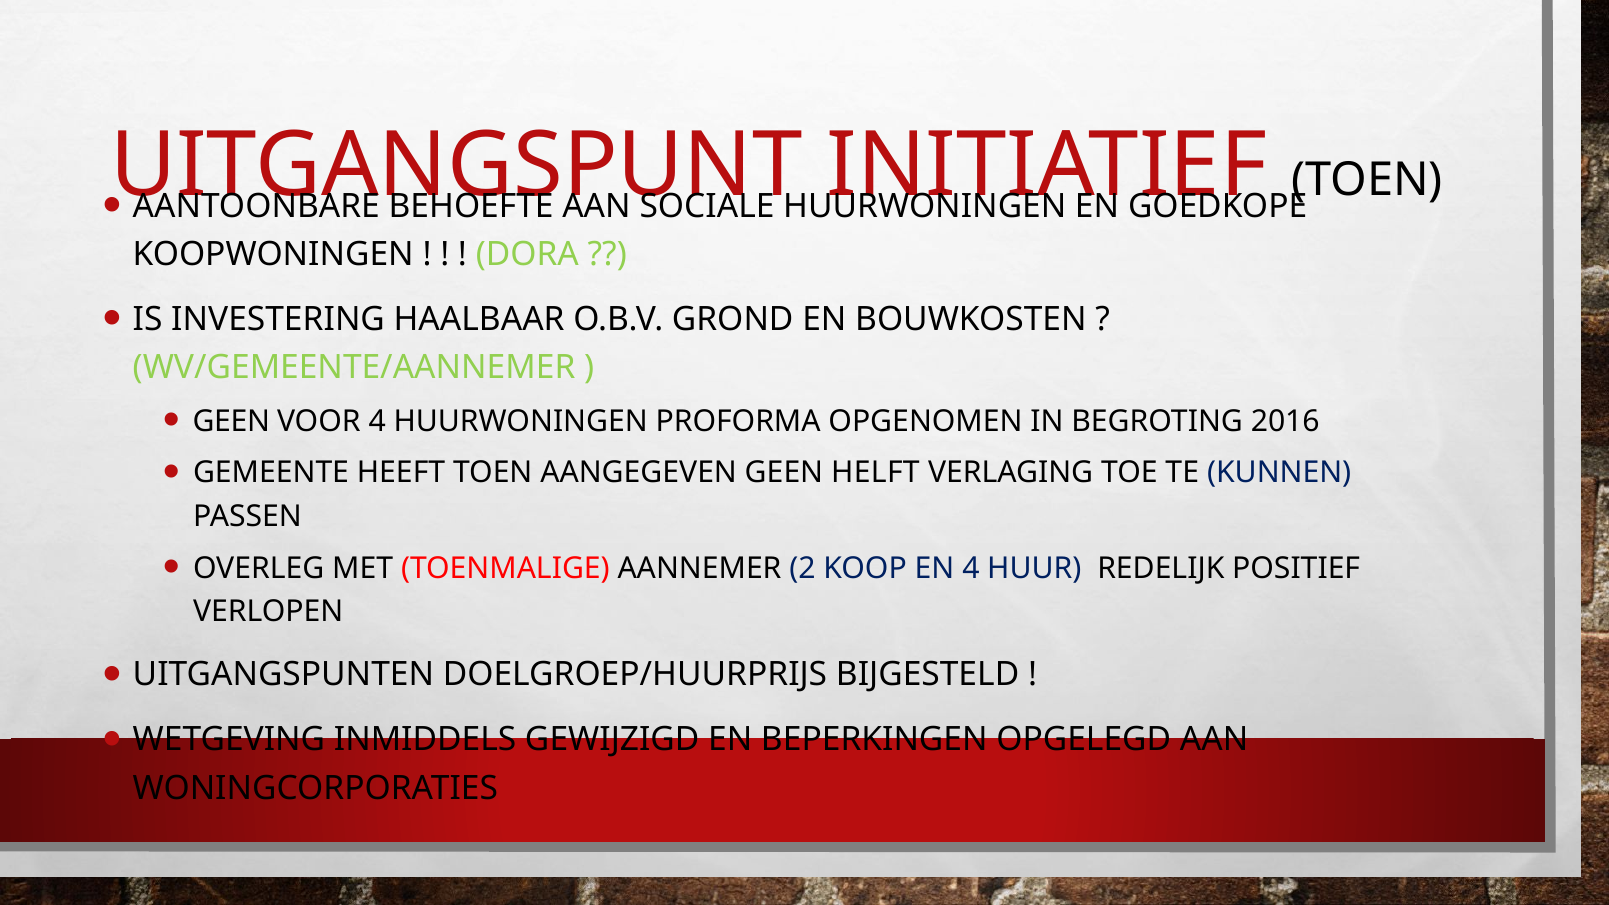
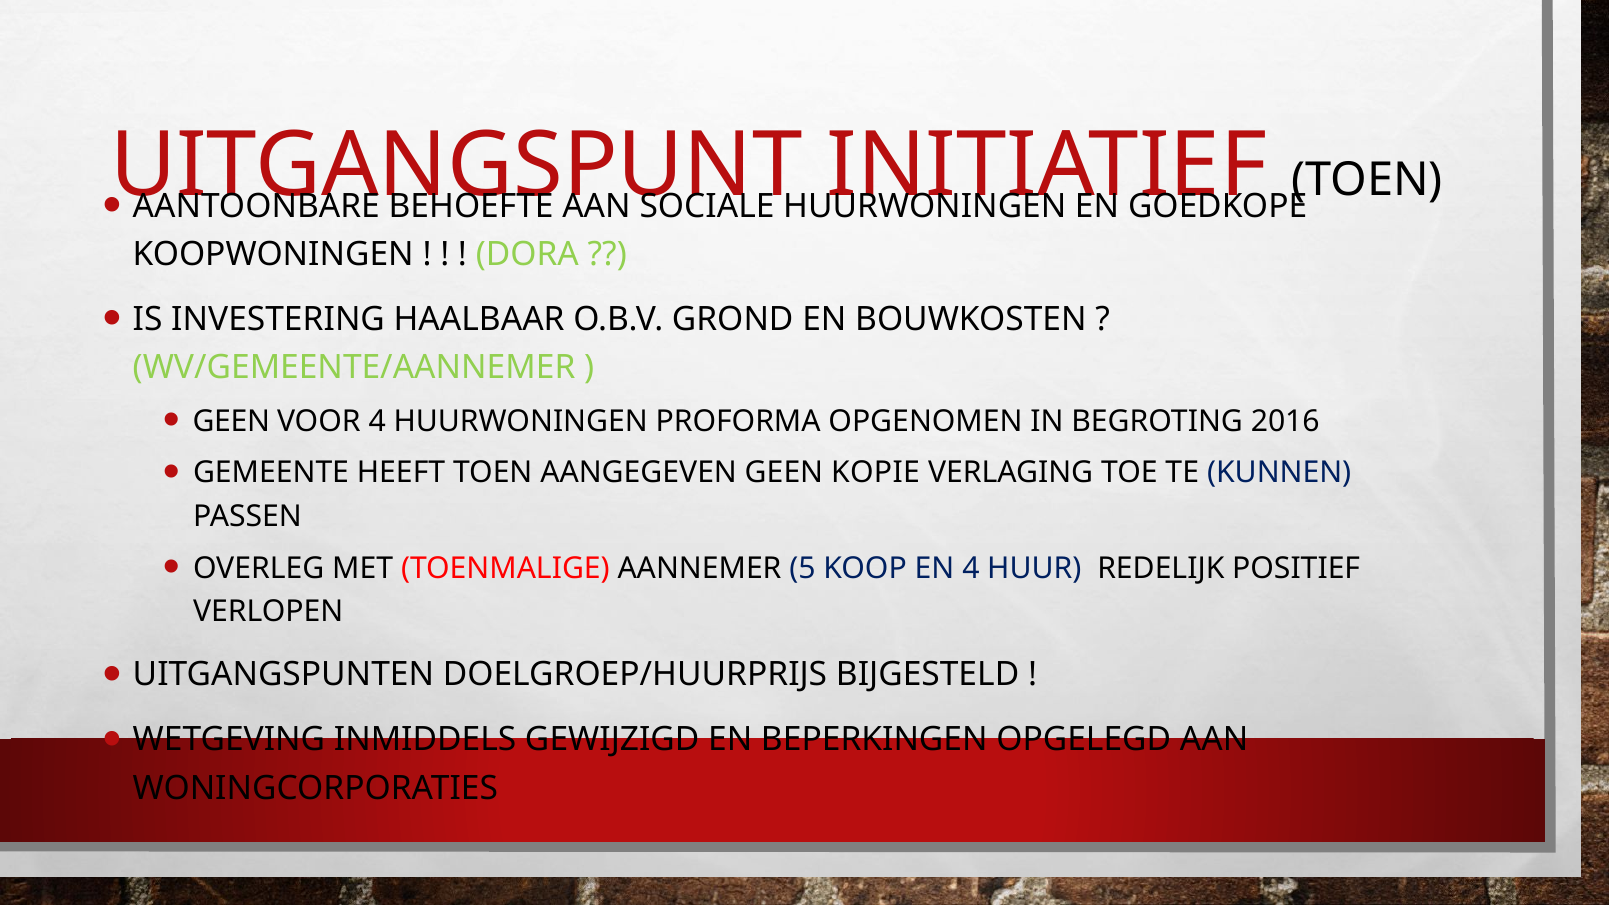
HELFT: HELFT -> KOPIE
2: 2 -> 5
